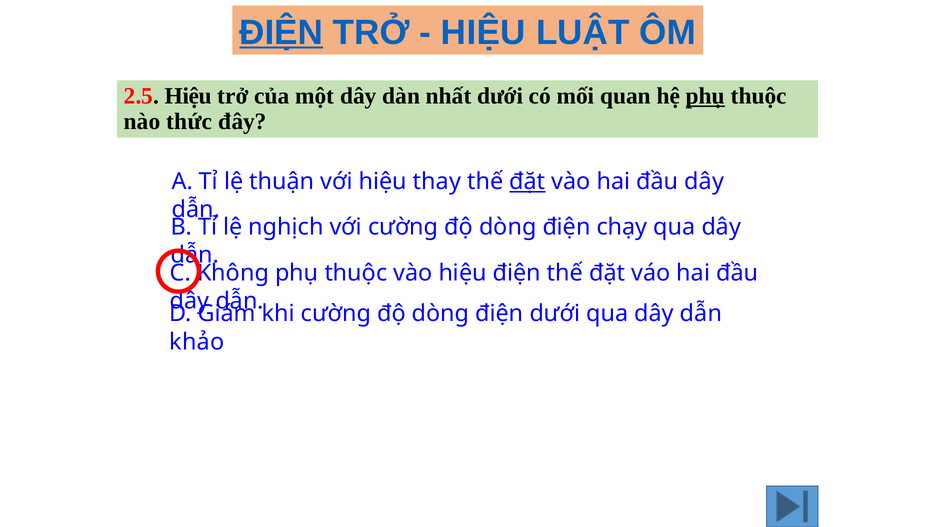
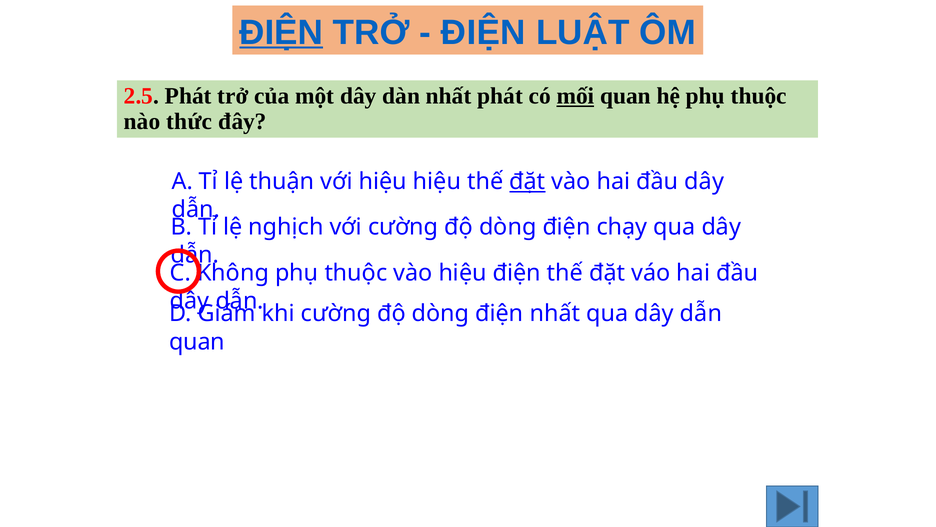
HIỆU at (483, 32): HIỆU -> ĐIỆN
2.5 Hiệu: Hiệu -> Phát
nhất dưới: dưới -> phát
mối underline: none -> present
phụ underline: present -> none
hiệu thay: thay -> hiệu
điện dưới: dưới -> nhất
khảo at (197, 342): khảo -> quan
